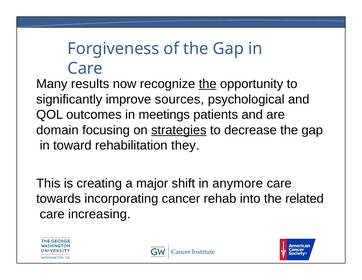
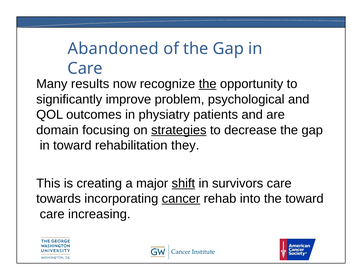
Forgiveness: Forgiveness -> Abandoned
sources: sources -> problem
meetings: meetings -> physiatry
shift underline: none -> present
anymore: anymore -> survivors
cancer at (181, 199) underline: none -> present
the related: related -> toward
